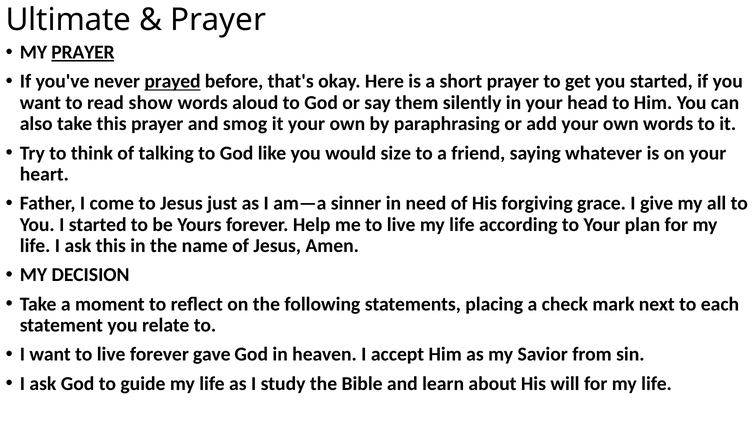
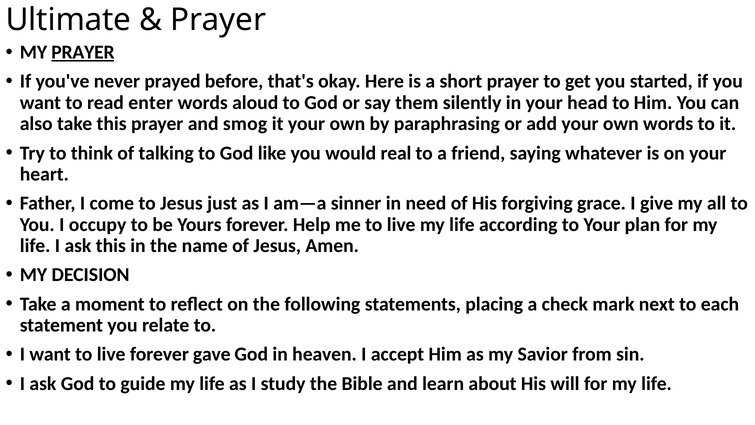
prayed underline: present -> none
show: show -> enter
size: size -> real
I started: started -> occupy
